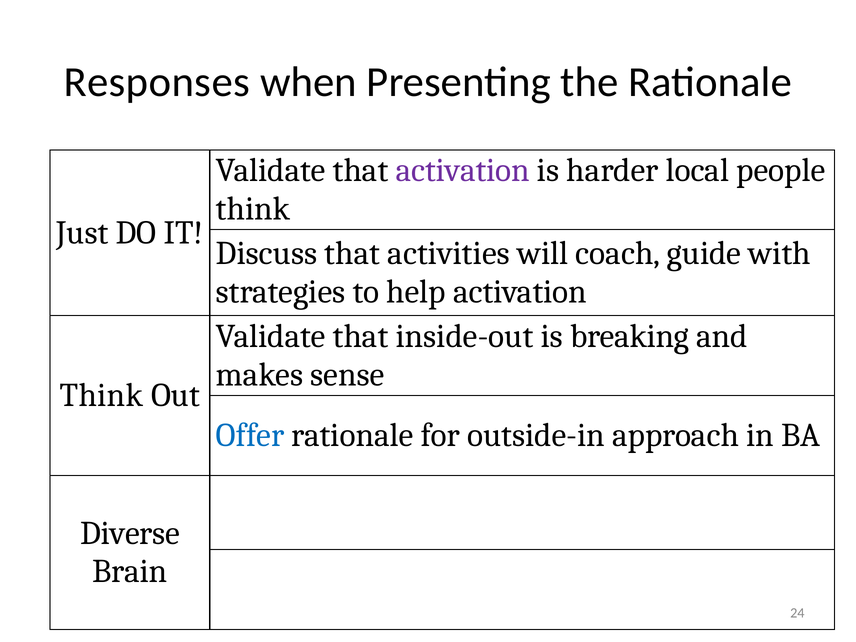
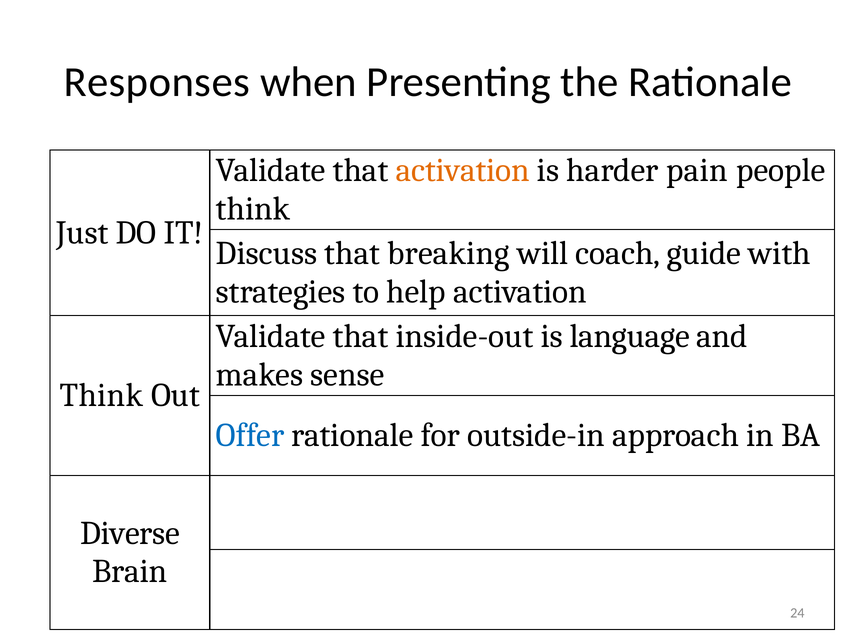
activation at (463, 170) colour: purple -> orange
local: local -> pain
activities: activities -> breaking
breaking: breaking -> language
